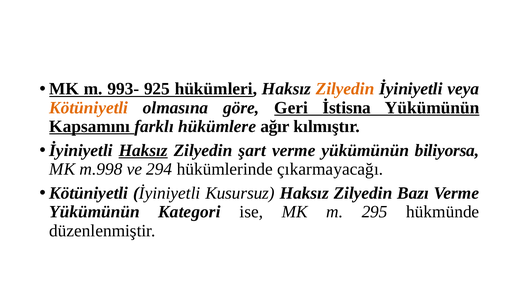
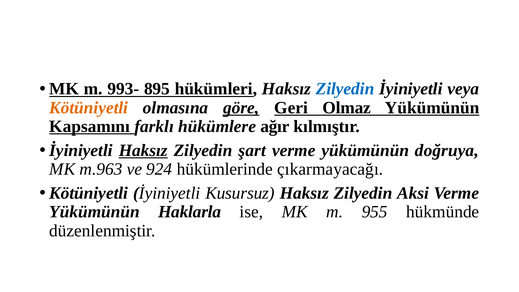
925: 925 -> 895
Zilyedin at (345, 89) colour: orange -> blue
göre underline: none -> present
İstisna: İstisna -> Olmaz
biliyorsa: biliyorsa -> doğruya
m.998: m.998 -> m.963
294: 294 -> 924
Bazı: Bazı -> Aksi
Kategori: Kategori -> Haklarla
295: 295 -> 955
